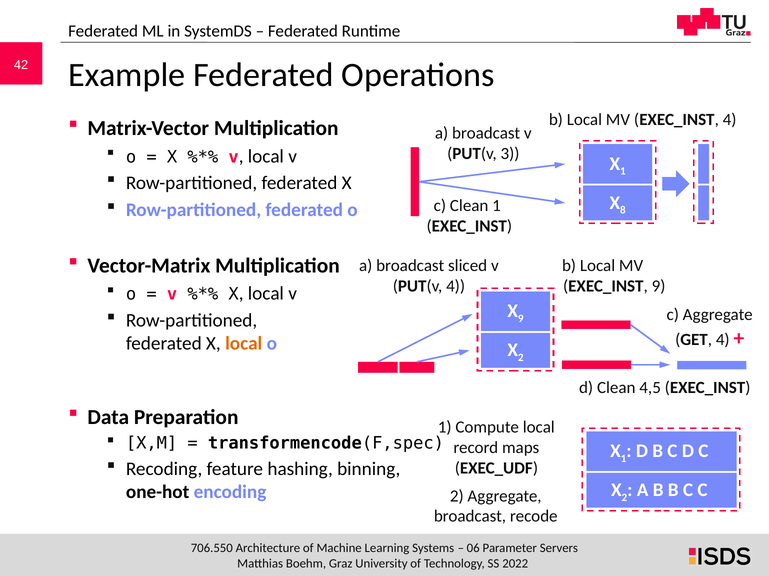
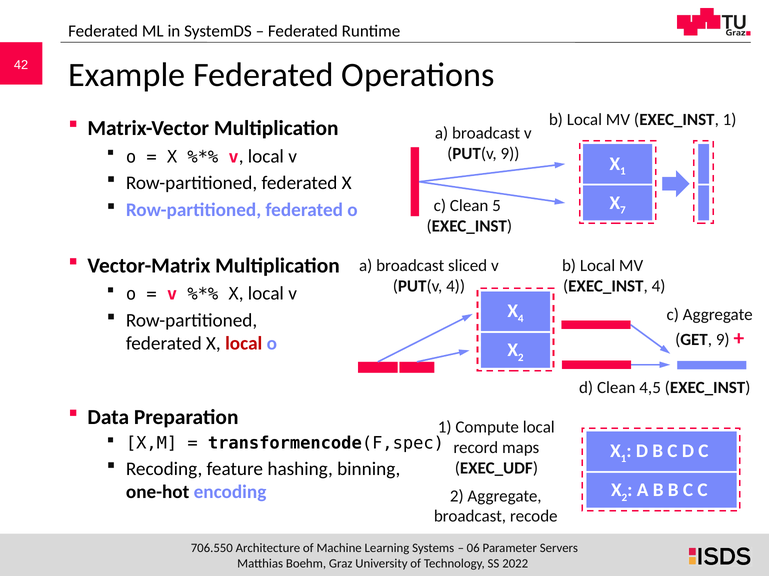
EXEC_INST 4: 4 -> 1
PUT(v 3: 3 -> 9
8: 8 -> 7
Clean 1: 1 -> 5
EXEC_INST 9: 9 -> 4
X 9: 9 -> 4
GET 4: 4 -> 9
local at (244, 344) colour: orange -> red
